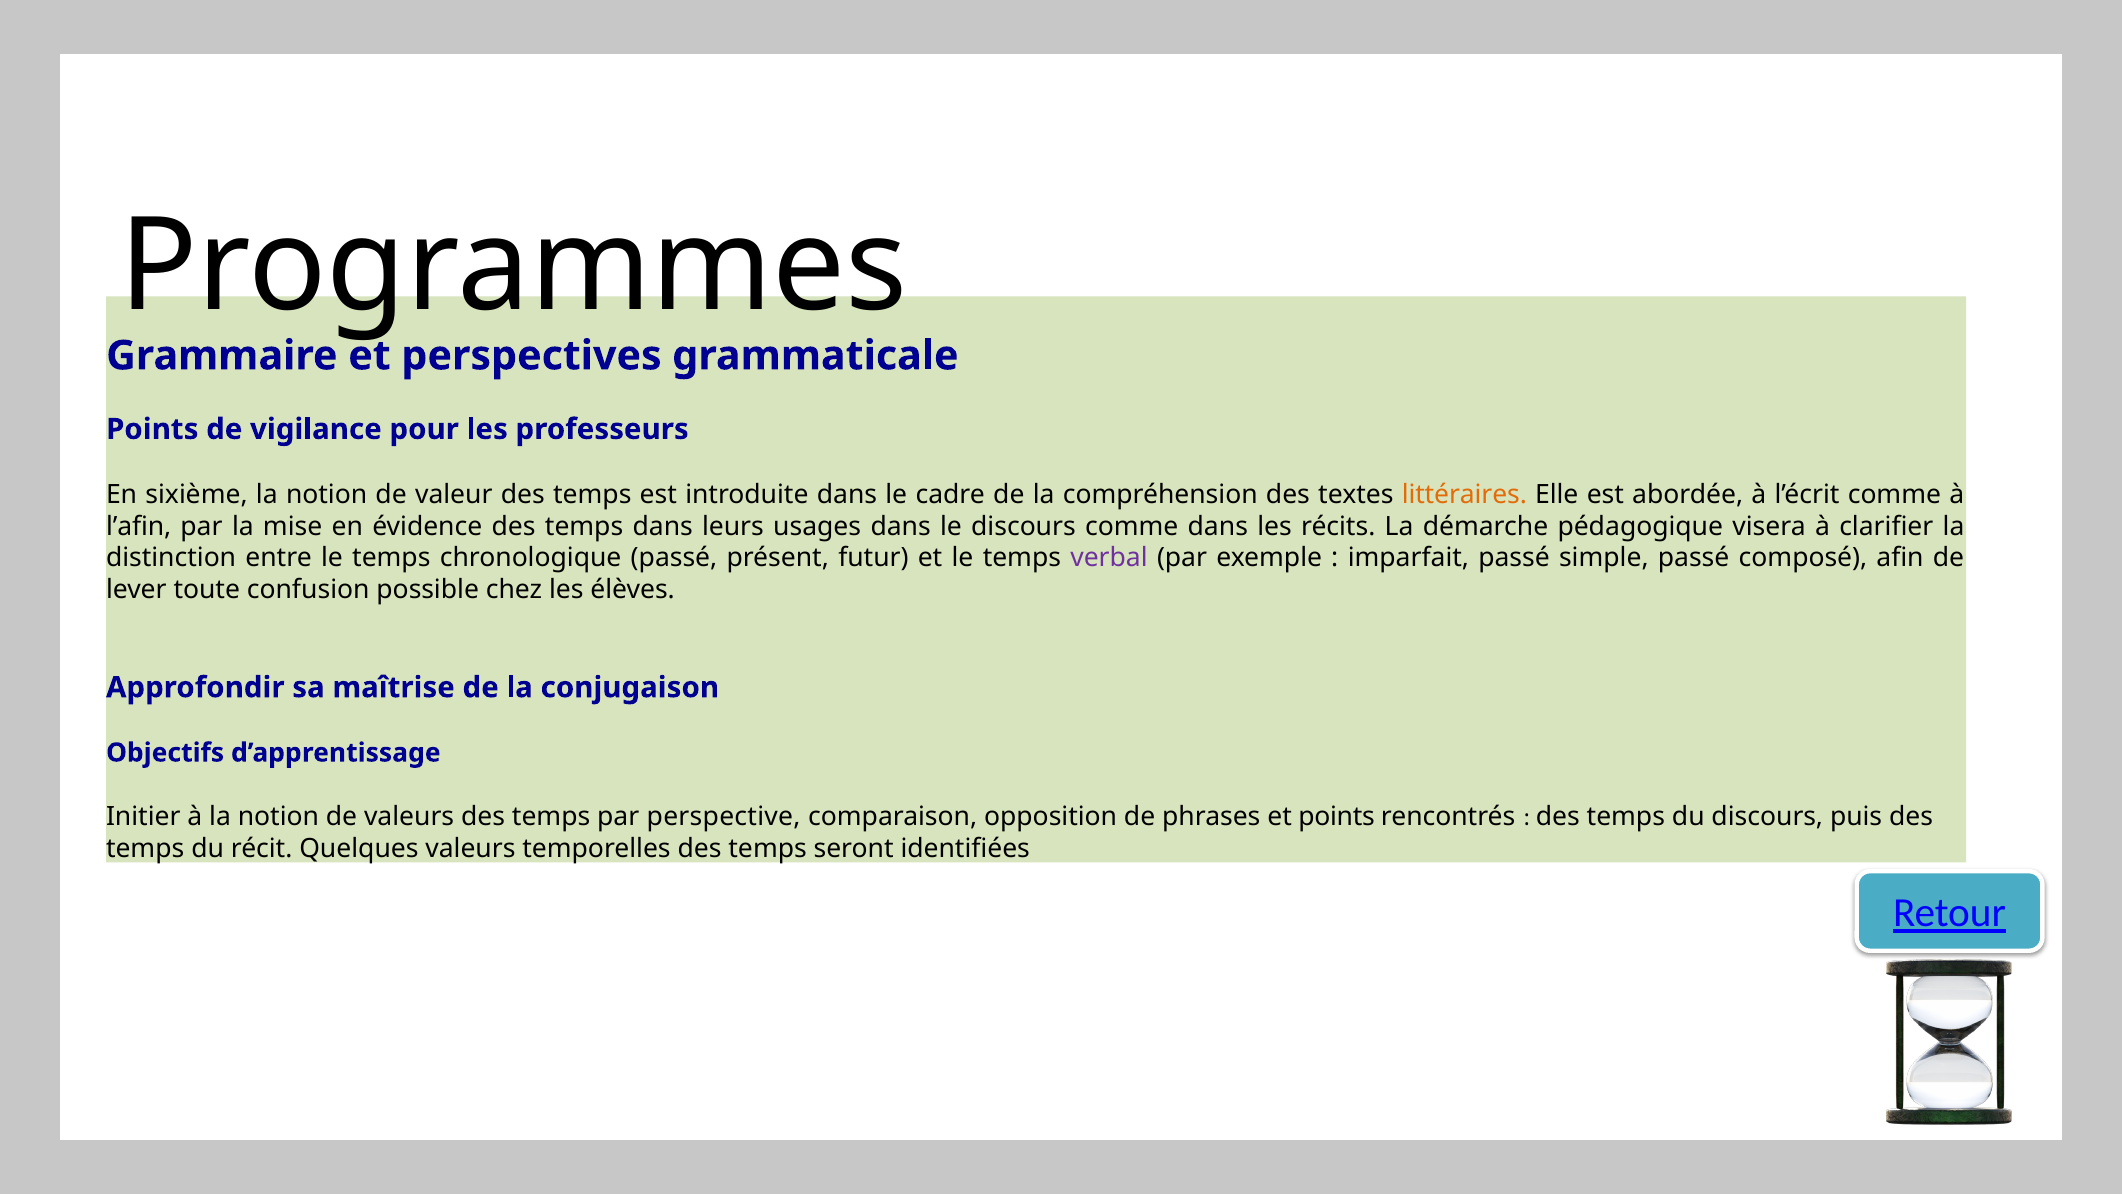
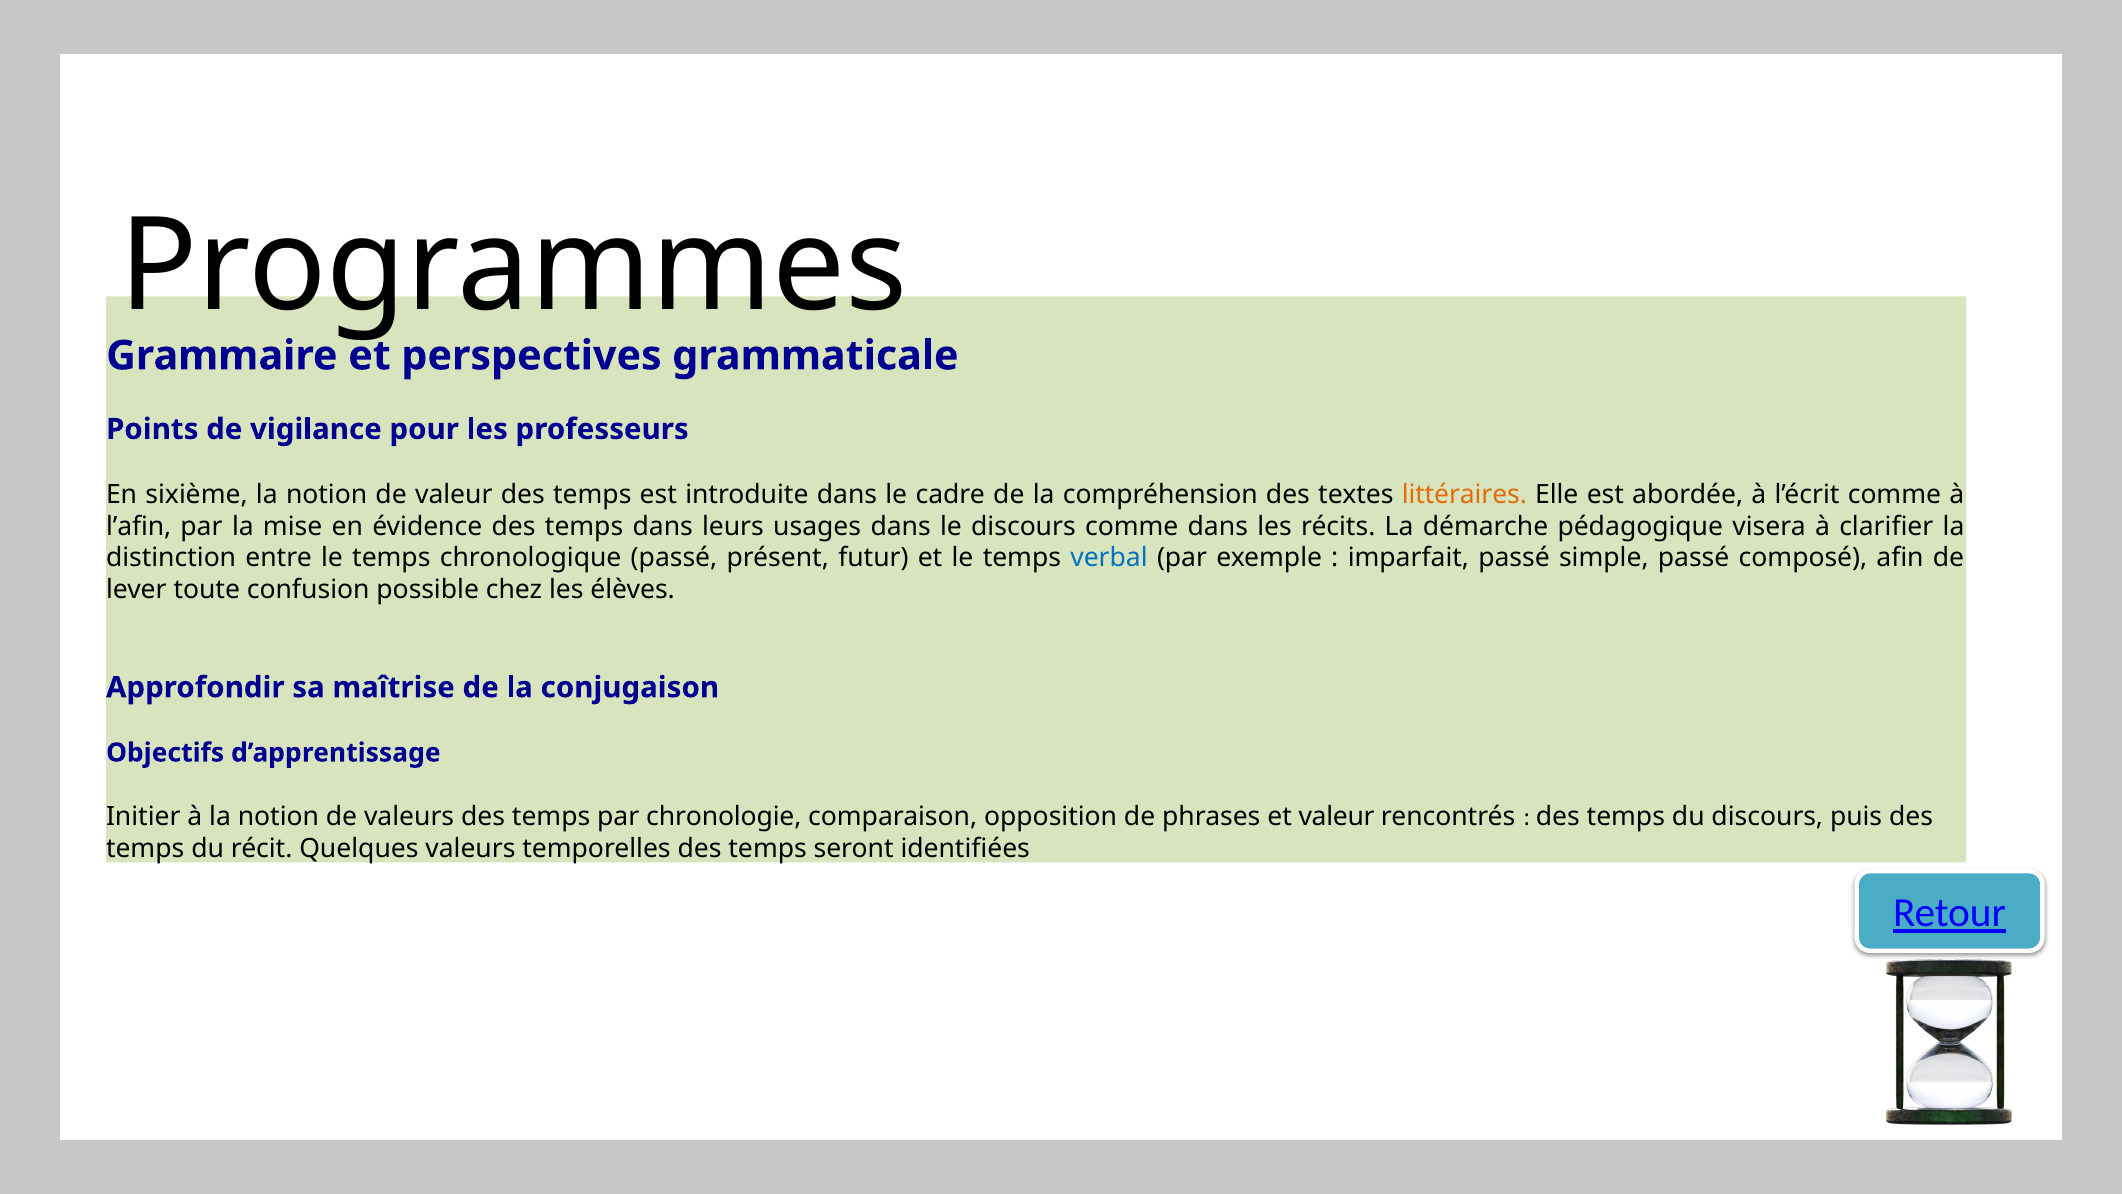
verbal colour: purple -> blue
perspective: perspective -> chronologie
et points: points -> valeur
